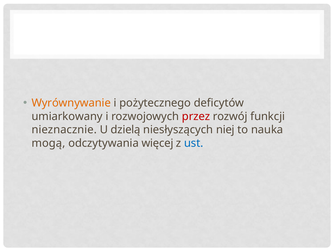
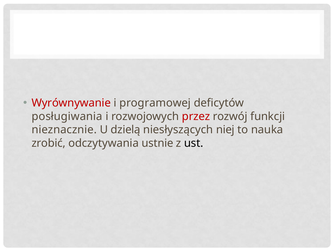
Wyrównywanie colour: orange -> red
pożytecznego: pożytecznego -> programowej
umiarkowany: umiarkowany -> posługiwania
mogą: mogą -> zrobić
więcej: więcej -> ustnie
ust colour: blue -> black
